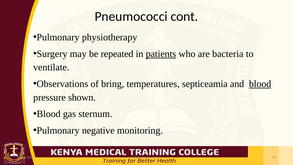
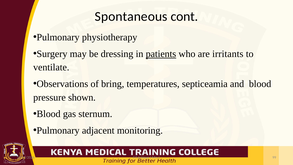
Pneumococci: Pneumococci -> Spontaneous
repeated: repeated -> dressing
bacteria: bacteria -> irritants
blood at (260, 84) underline: present -> none
negative: negative -> adjacent
